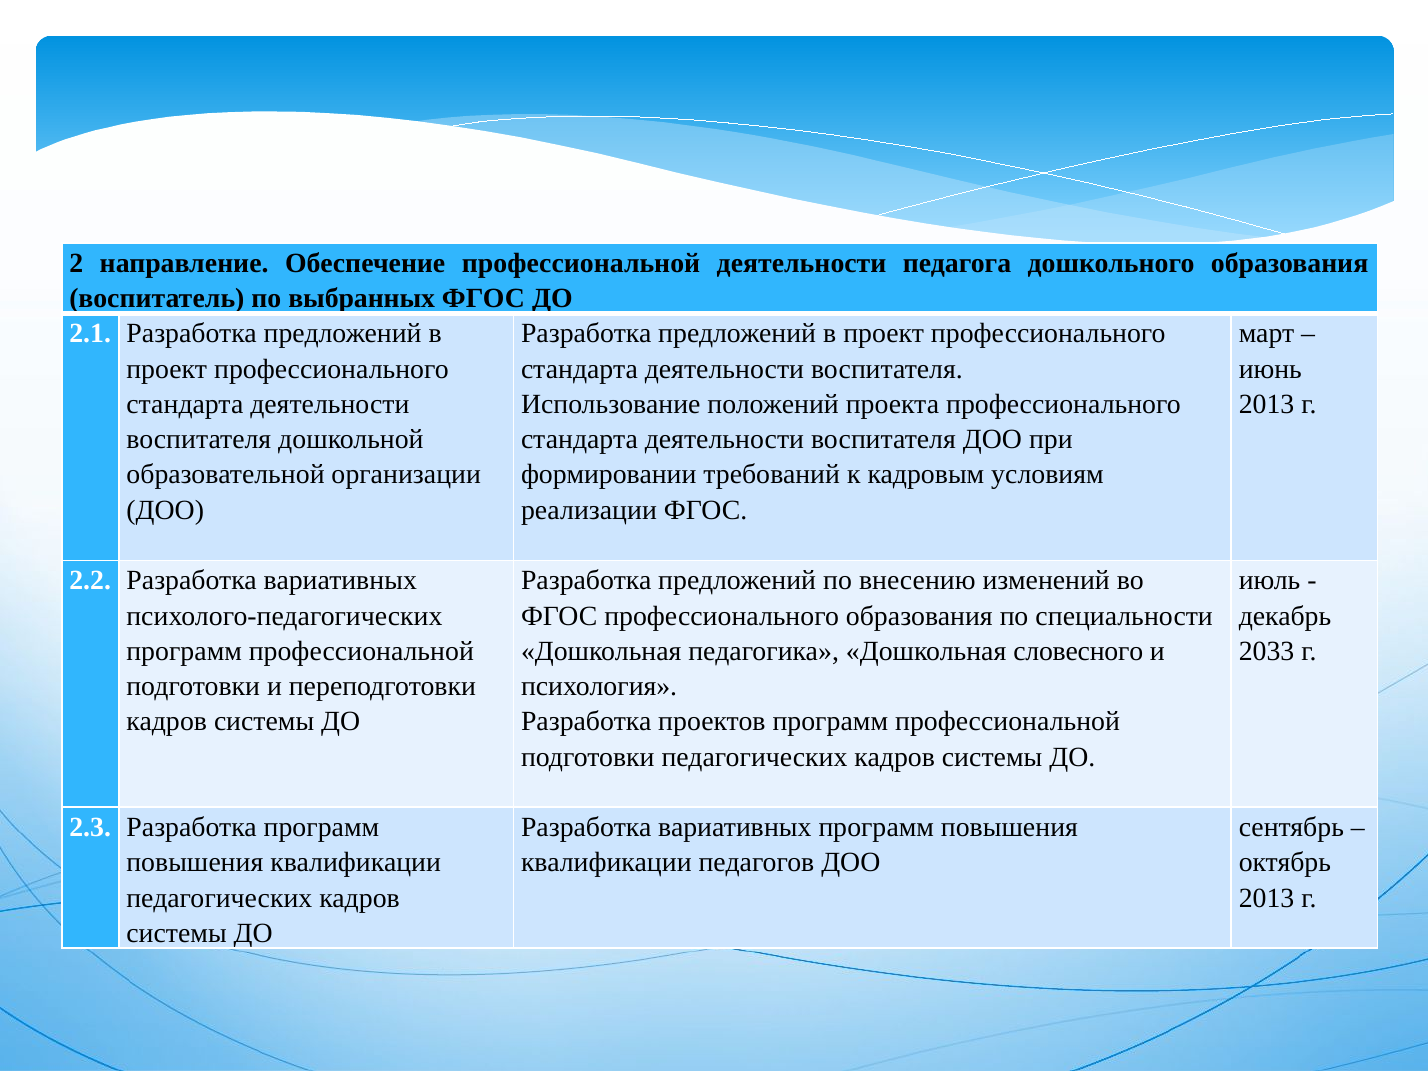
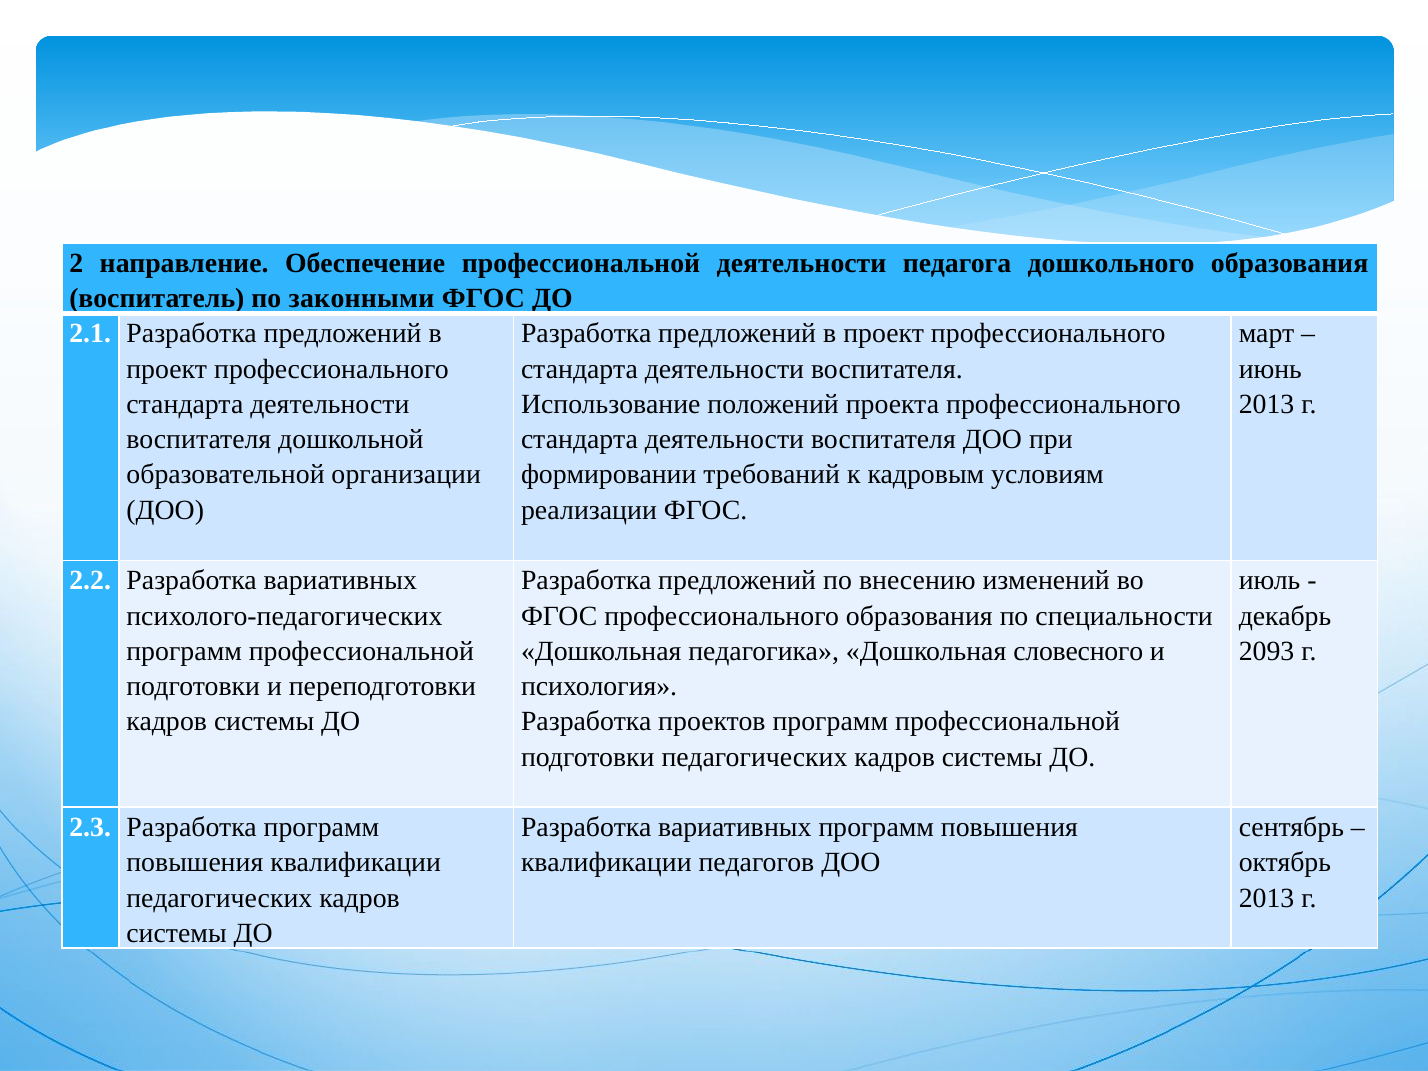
выбранных: выбранных -> законными
2033: 2033 -> 2093
